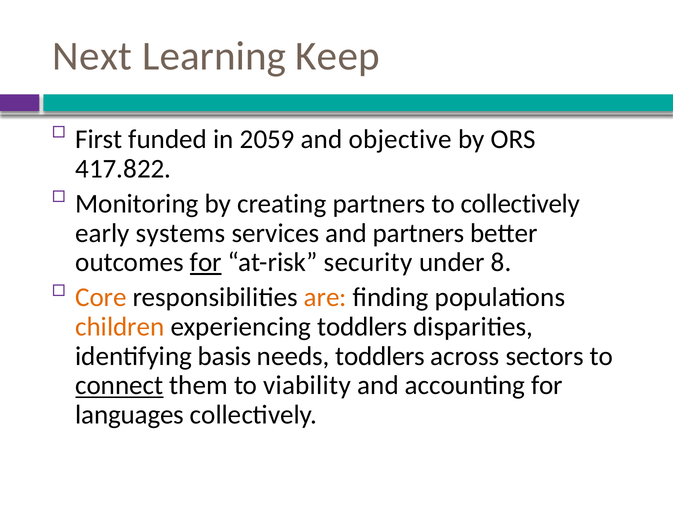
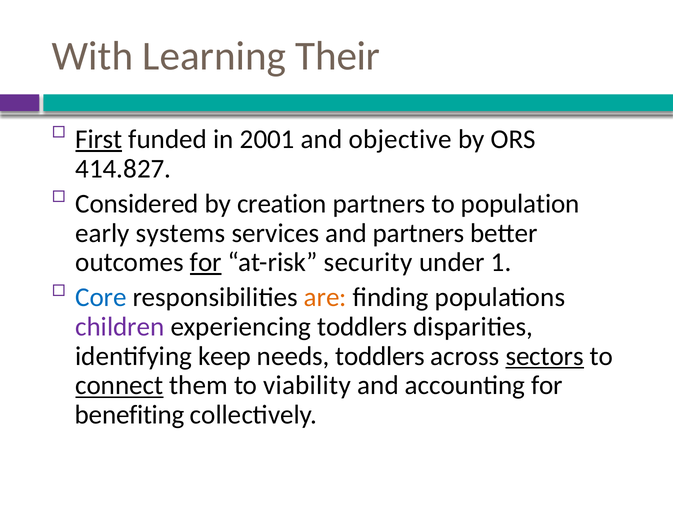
Next: Next -> With
Keep: Keep -> Their
First underline: none -> present
2059: 2059 -> 2001
417.822: 417.822 -> 414.827
Monitoring: Monitoring -> Considered
creating: creating -> creation
to collectively: collectively -> population
8: 8 -> 1
Core colour: orange -> blue
children colour: orange -> purple
basis: basis -> keep
sectors underline: none -> present
languages: languages -> benefiting
